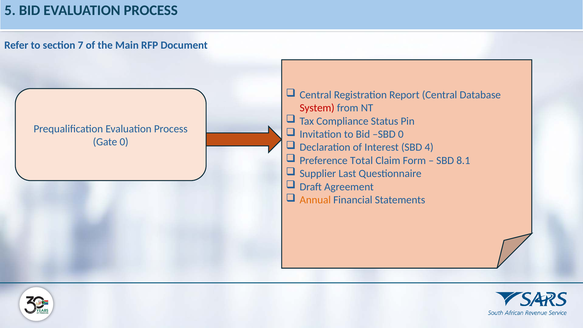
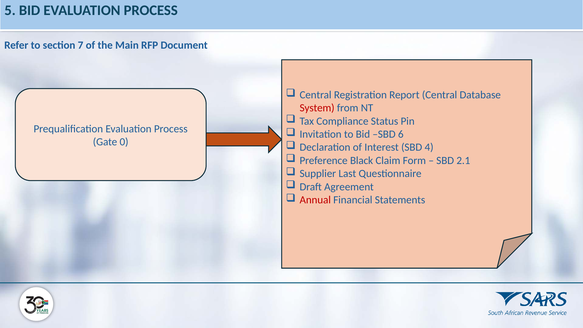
SBD 0: 0 -> 6
Total: Total -> Black
8.1: 8.1 -> 2.1
Annual colour: orange -> red
